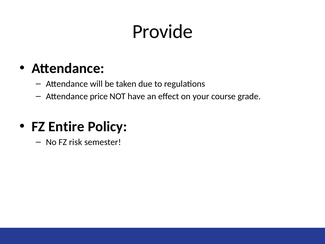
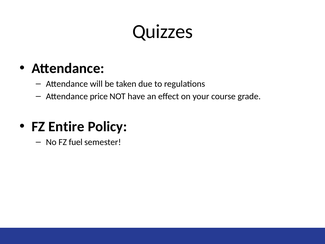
Provide: Provide -> Quizzes
risk: risk -> fuel
